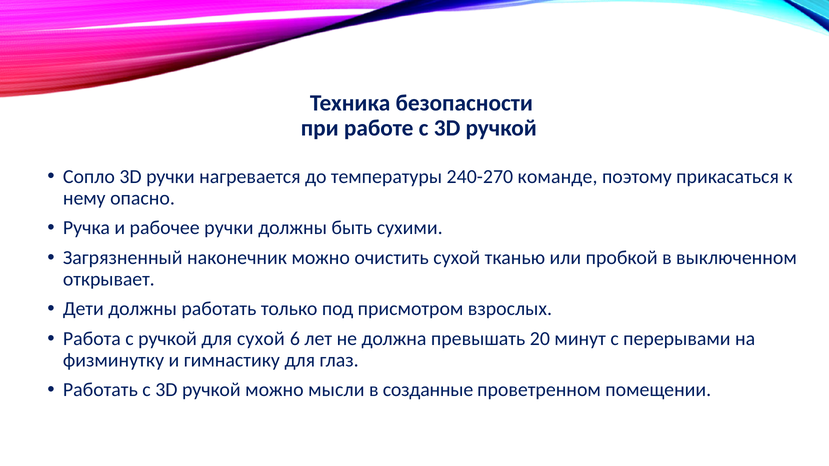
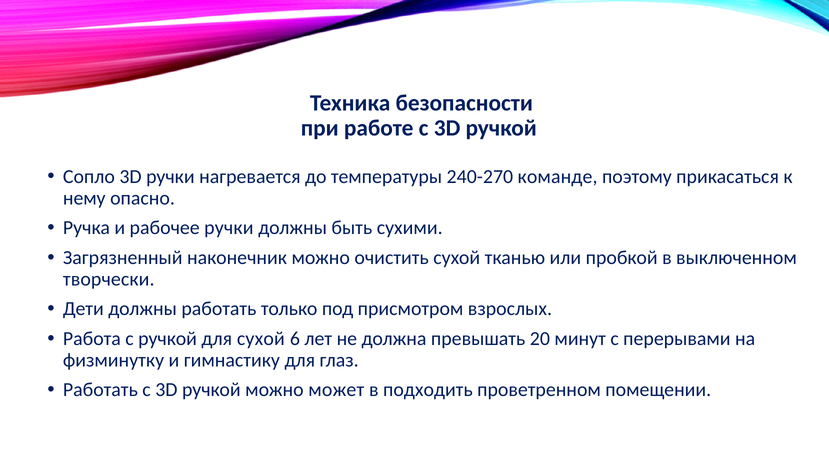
открывает: открывает -> творчески
мысли: мысли -> может
созданные: созданные -> подходить
